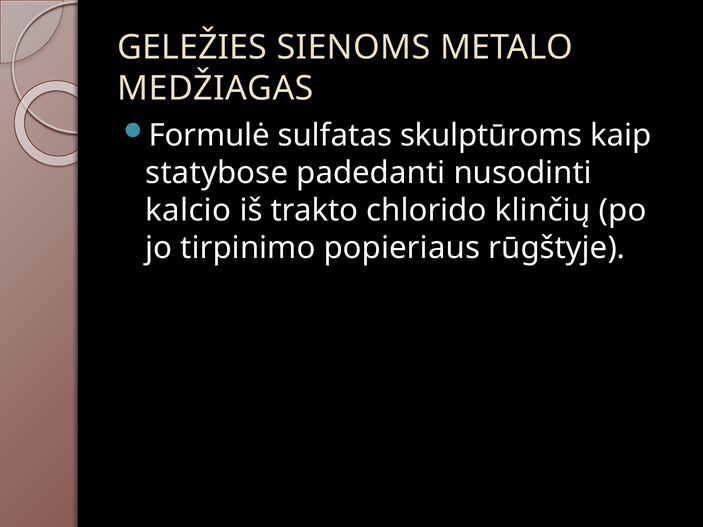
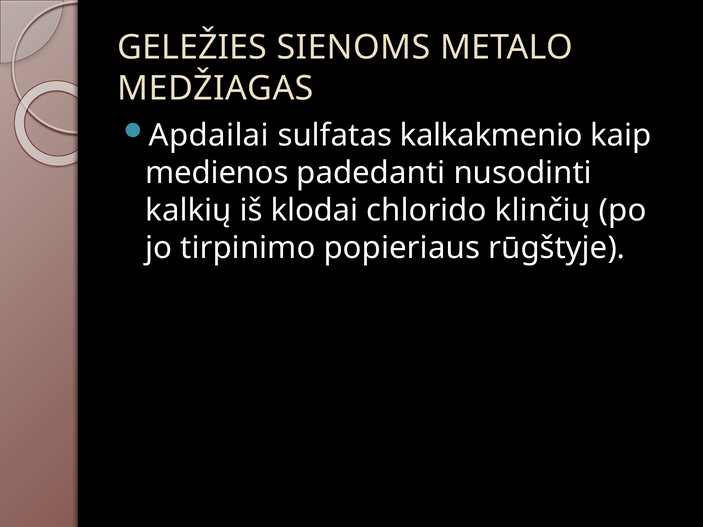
Formulė: Formulė -> Apdailai
skulptūroms: skulptūroms -> kalkakmenio
statybose: statybose -> medienos
kalcio: kalcio -> kalkių
trakto: trakto -> klodai
